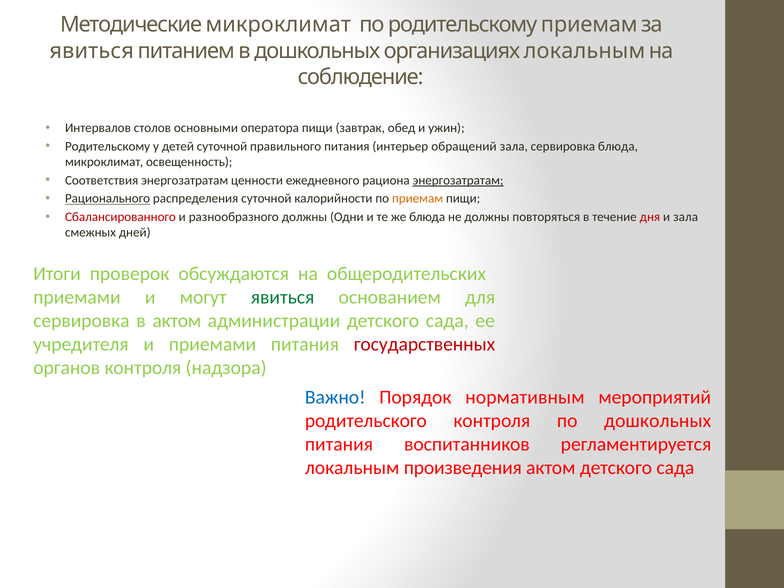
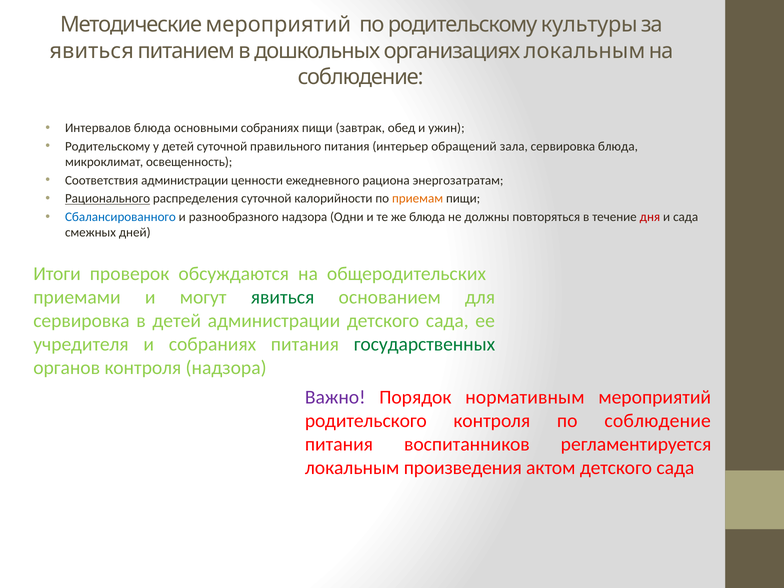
Методические микроклимат: микроклимат -> мероприятий
родительскому приемам: приемам -> культуры
Интервалов столов: столов -> блюда
основными оператора: оператора -> собраниях
Соответствия энергозатратам: энергозатратам -> администрации
энергозатратам at (458, 180) underline: present -> none
Сбалансированного colour: red -> blue
разнообразного должны: должны -> надзора
и зала: зала -> сада
в актом: актом -> детей
и приемами: приемами -> собраниях
государственных colour: red -> green
Важно colour: blue -> purple
по дошкольных: дошкольных -> соблюдение
